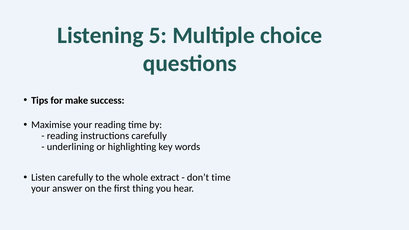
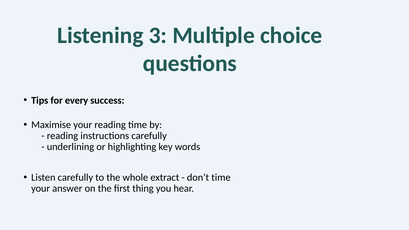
5: 5 -> 3
make: make -> every
